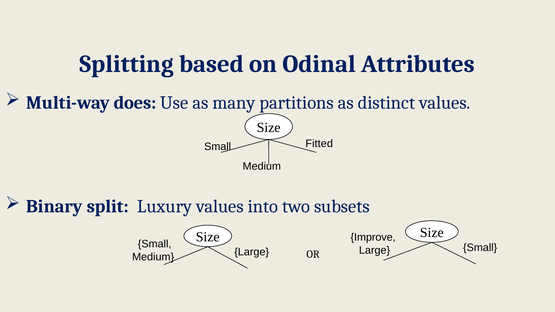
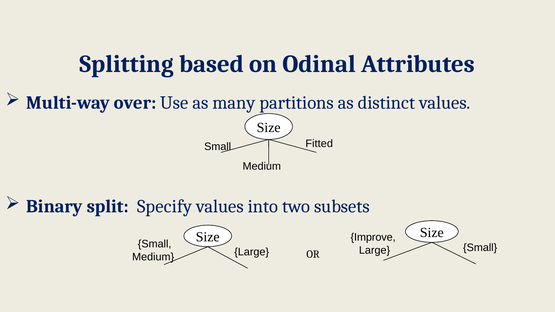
does: does -> over
Luxury: Luxury -> Specify
